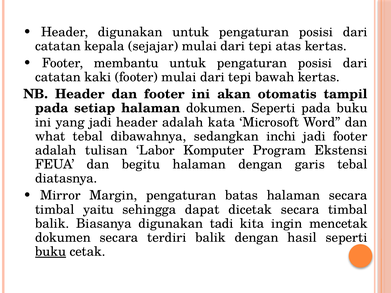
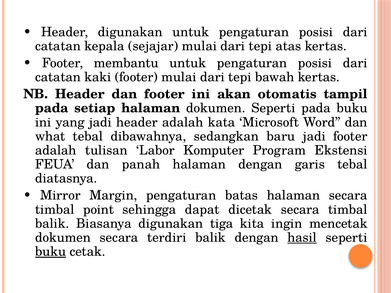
inchi: inchi -> baru
begitu: begitu -> panah
yaitu: yaitu -> point
tadi: tadi -> tiga
hasil underline: none -> present
